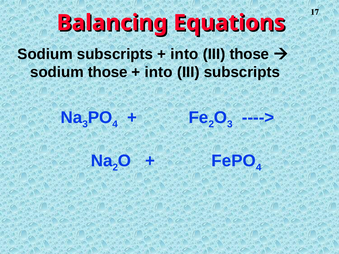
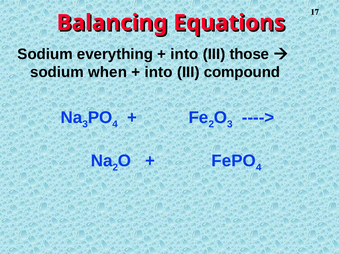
Sodium subscripts: subscripts -> everything
sodium those: those -> when
III subscripts: subscripts -> compound
